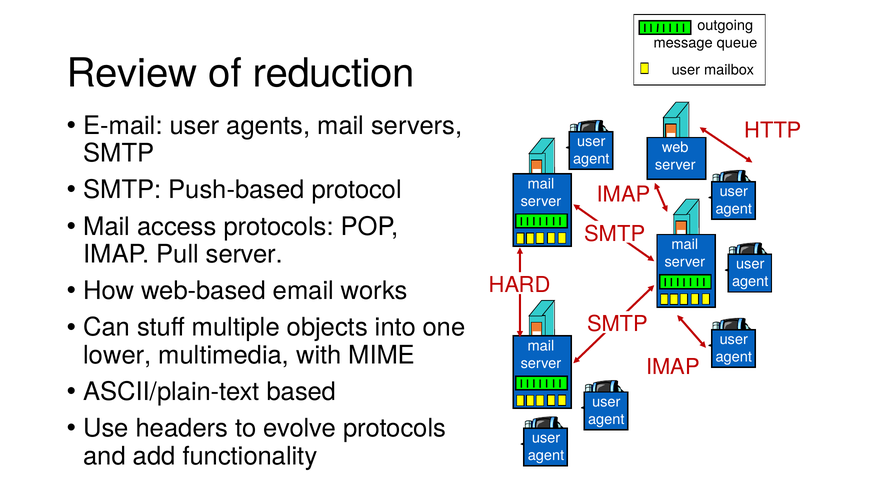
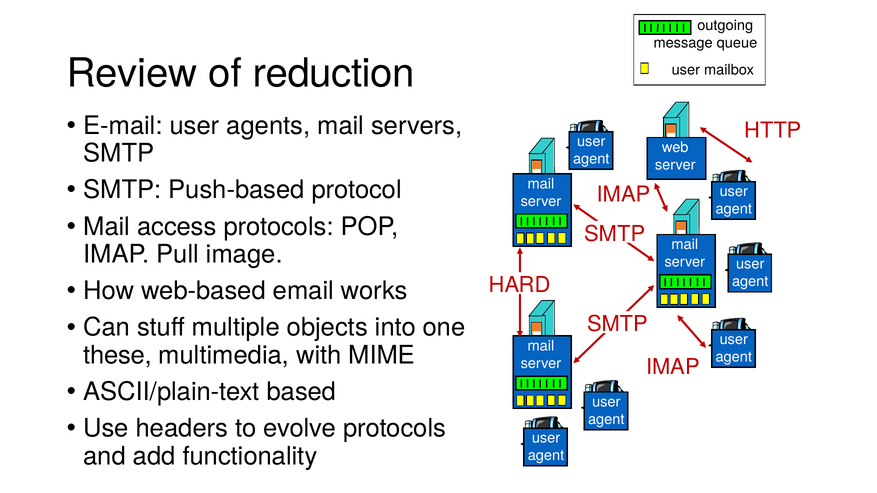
Pull server: server -> image
lower: lower -> these
